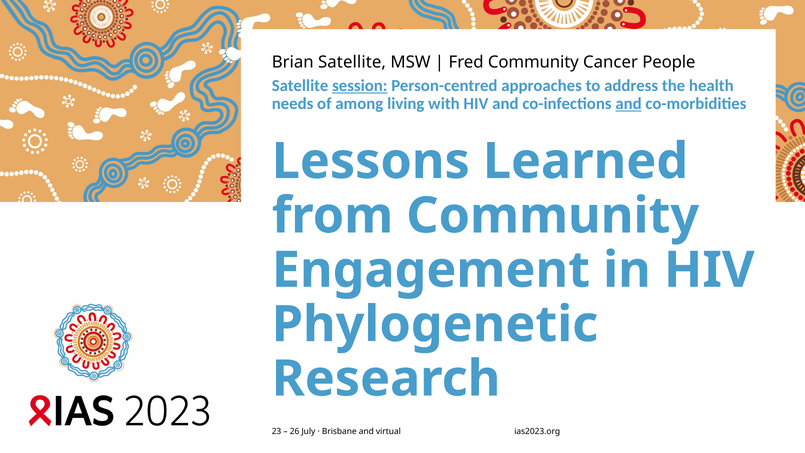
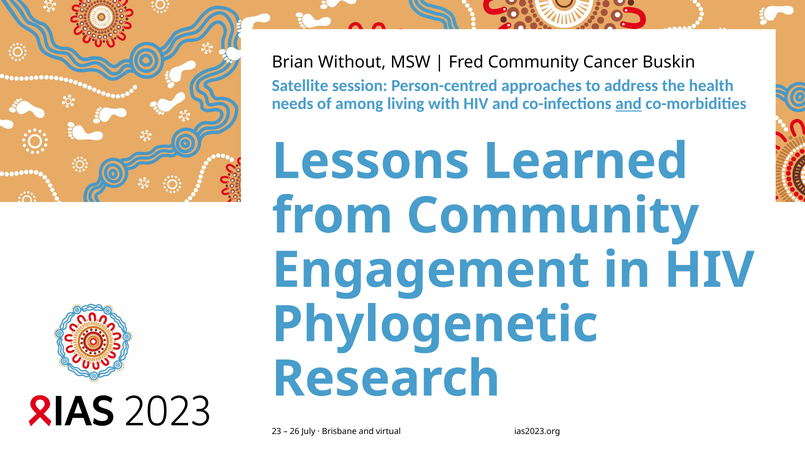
Brian Satellite: Satellite -> Without
People: People -> Buskin
session underline: present -> none
